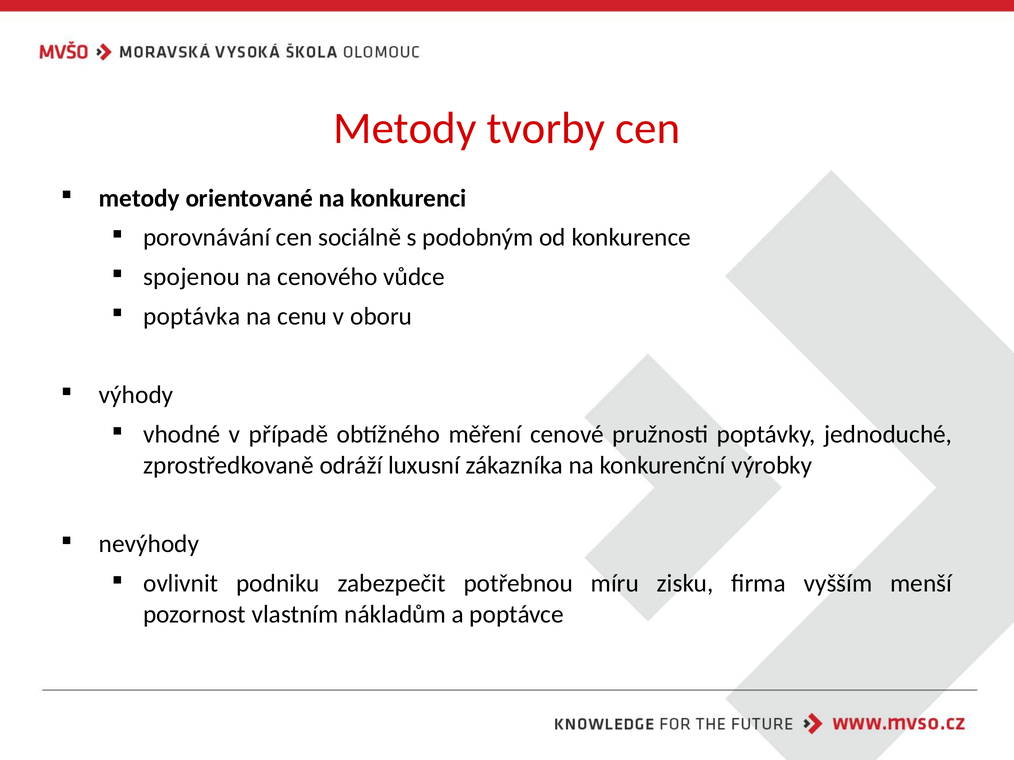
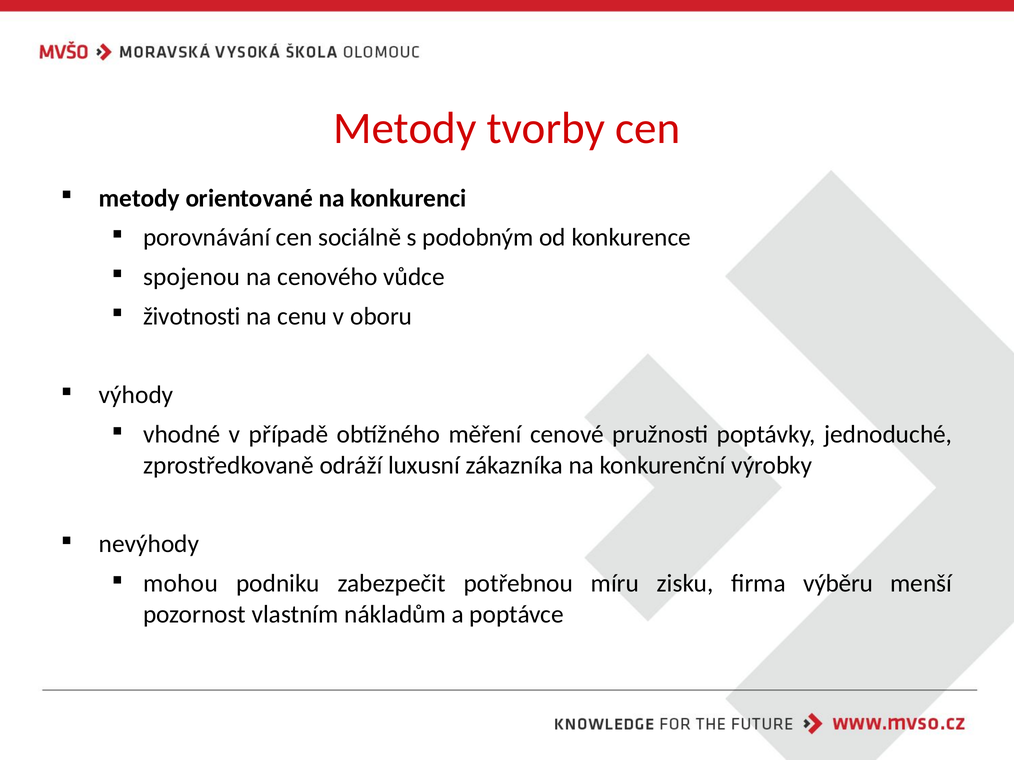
poptávka: poptávka -> životnosti
ovlivnit: ovlivnit -> mohou
vyšším: vyšším -> výběru
